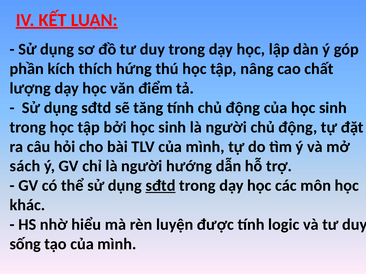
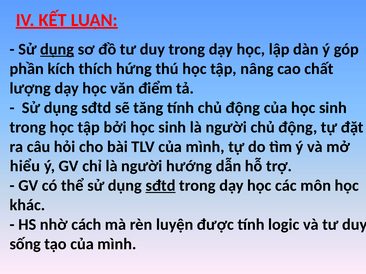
dụng at (57, 49) underline: none -> present
sách: sách -> hiểu
hiểu: hiểu -> cách
